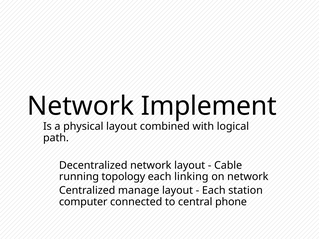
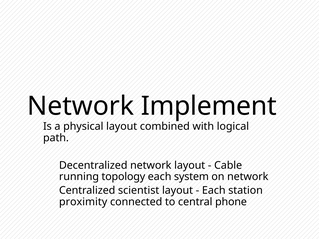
linking: linking -> system
manage: manage -> scientist
computer: computer -> proximity
